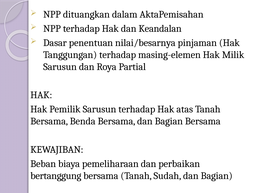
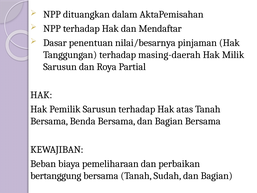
Keandalan: Keandalan -> Mendaftar
masing-elemen: masing-elemen -> masing-daerah
